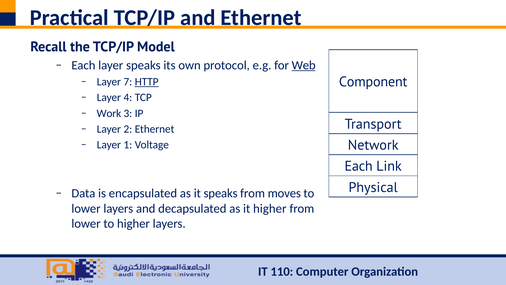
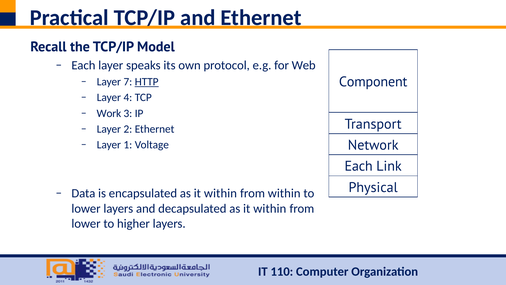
Web underline: present -> none
encapsulated as it speaks: speaks -> within
from moves: moves -> within
decapsulated as it higher: higher -> within
